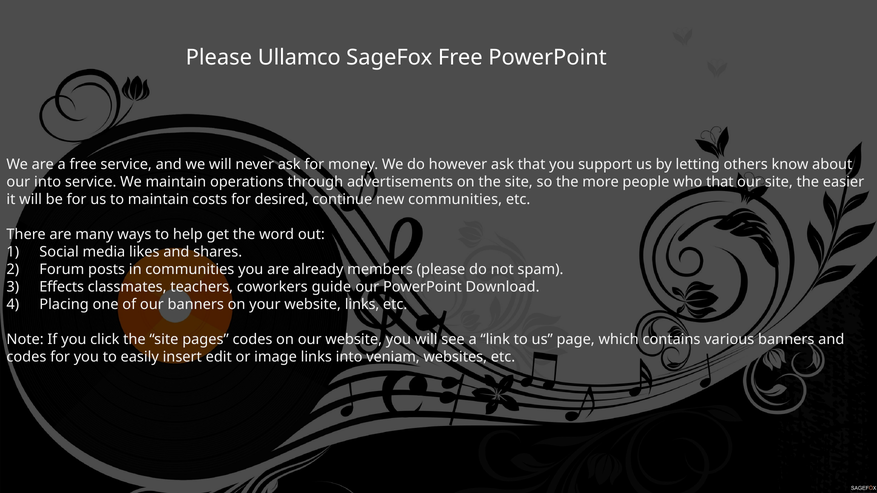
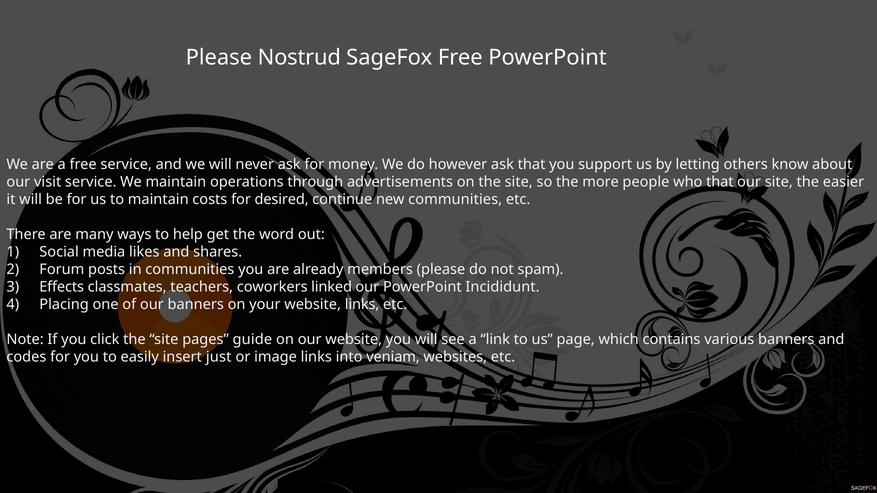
Ullamco: Ullamco -> Nostrud
our into: into -> visit
guide: guide -> linked
Download: Download -> Incididunt
pages codes: codes -> guide
edit: edit -> just
